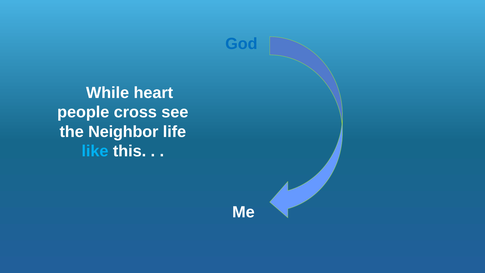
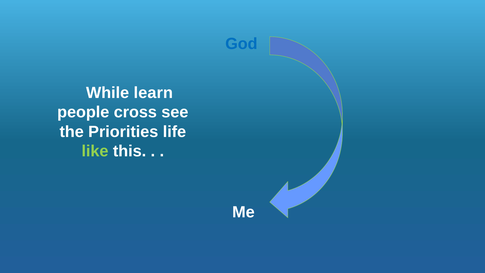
heart: heart -> learn
Neighbor: Neighbor -> Priorities
like colour: light blue -> light green
